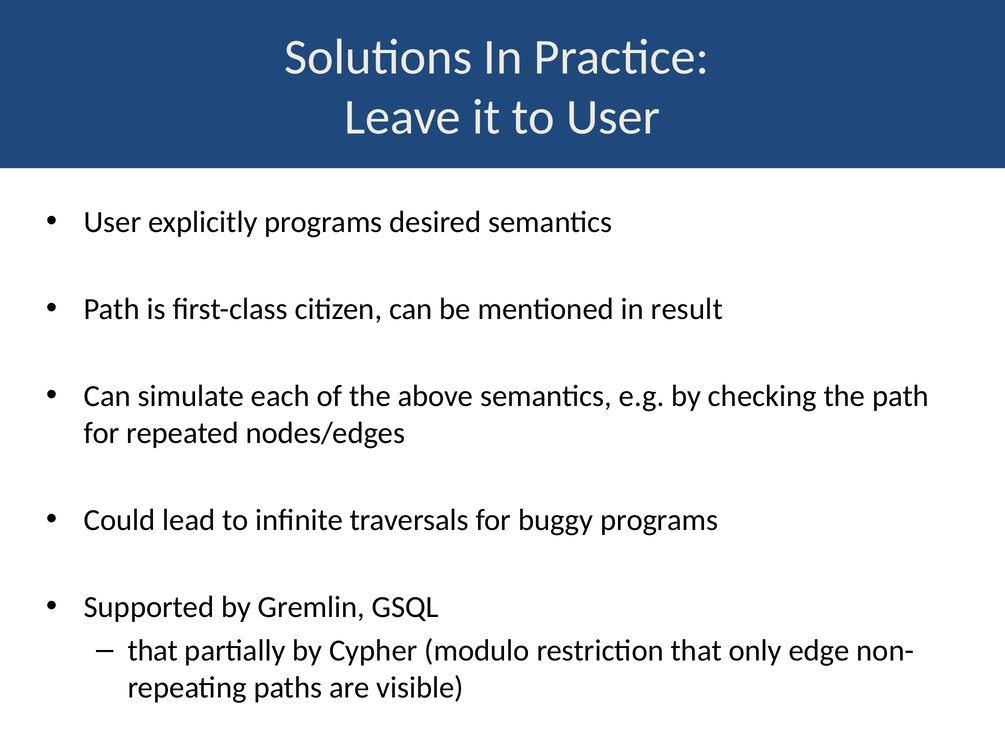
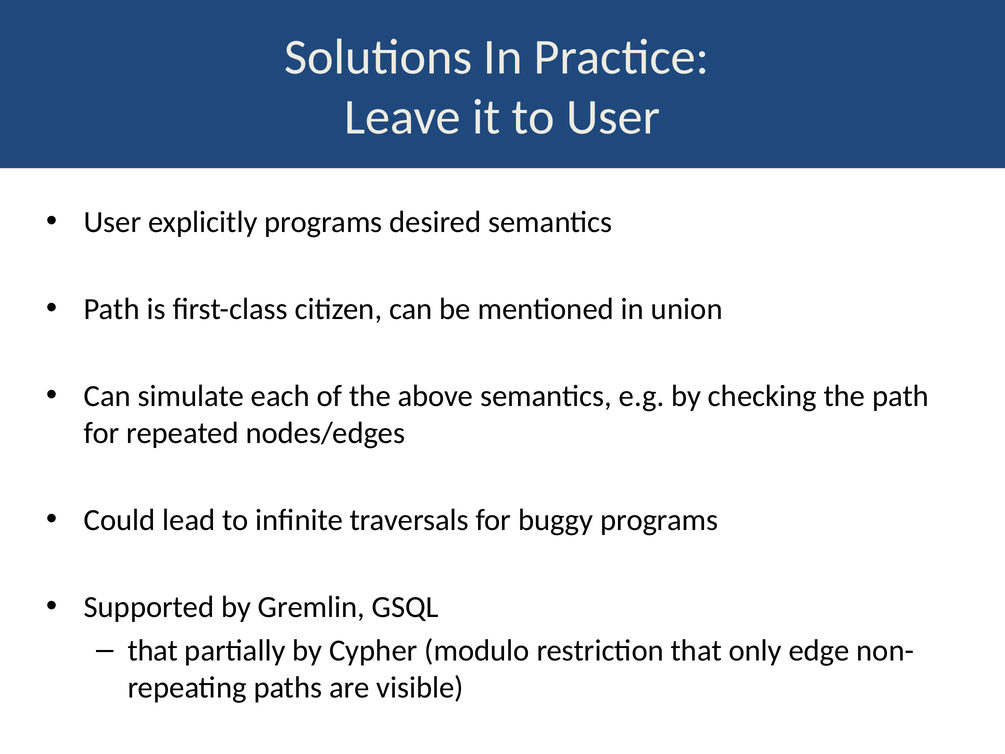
result: result -> union
